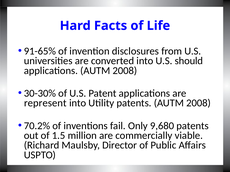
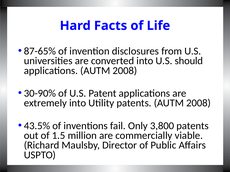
91-65%: 91-65% -> 87-65%
30-30%: 30-30% -> 30-90%
represent: represent -> extremely
70.2%: 70.2% -> 43.5%
9,680: 9,680 -> 3,800
